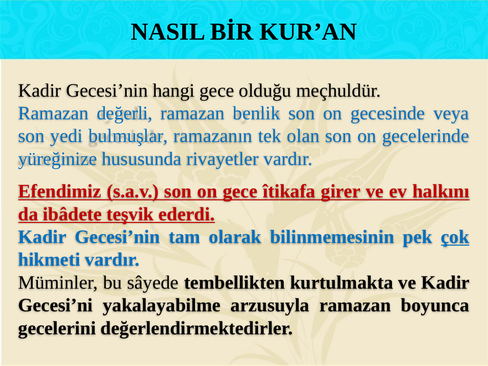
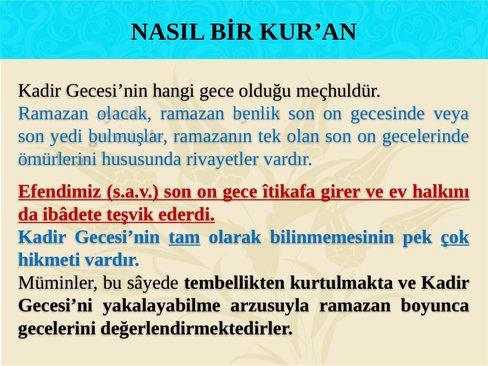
değerli: değerli -> olacak
yüreğinize: yüreğinize -> ömürlerini
tam underline: none -> present
